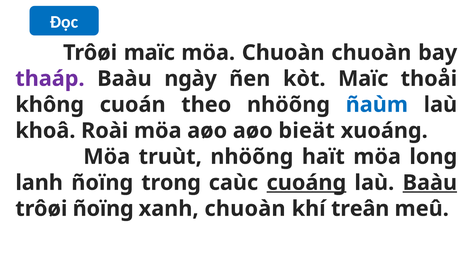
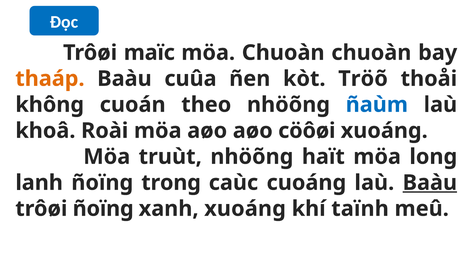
thaáp colour: purple -> orange
ngày: ngày -> cuûa
kòt Maïc: Maïc -> Tröõ
bieät: bieät -> cöôøi
cuoáng underline: present -> none
xanh chuoàn: chuoàn -> xuoáng
treân: treân -> taïnh
